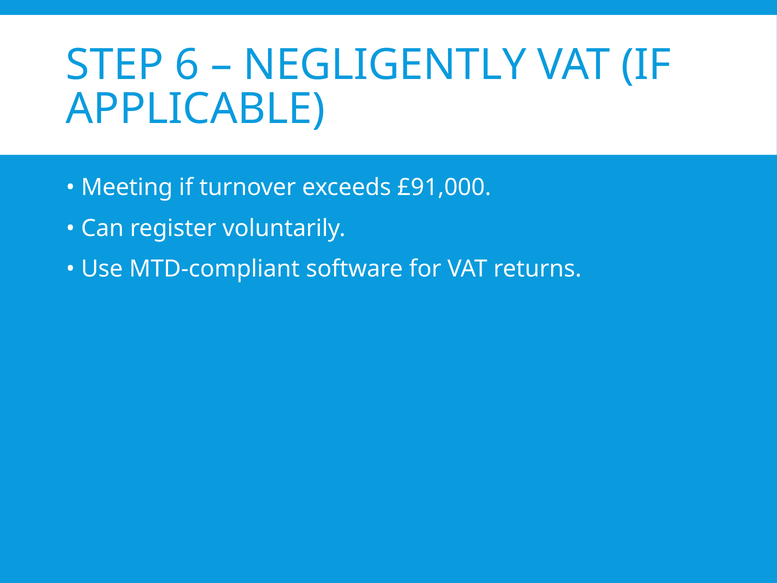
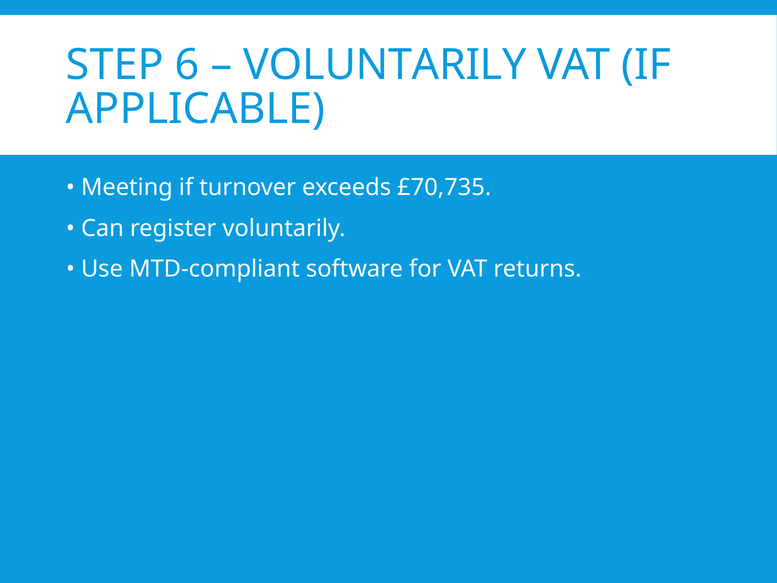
NEGLIGENTLY at (385, 65): NEGLIGENTLY -> VOLUNTARILY
£91,000: £91,000 -> £70,735
